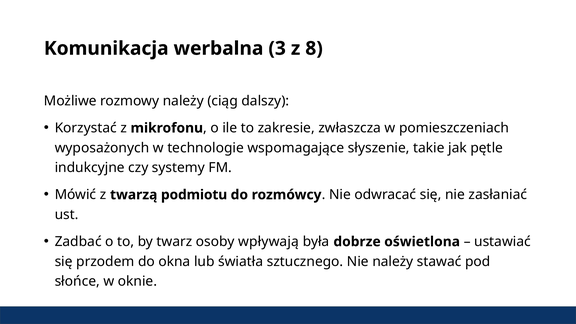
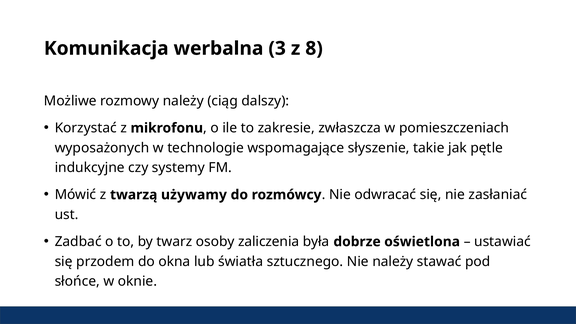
podmiotu: podmiotu -> używamy
wpływają: wpływają -> zaliczenia
